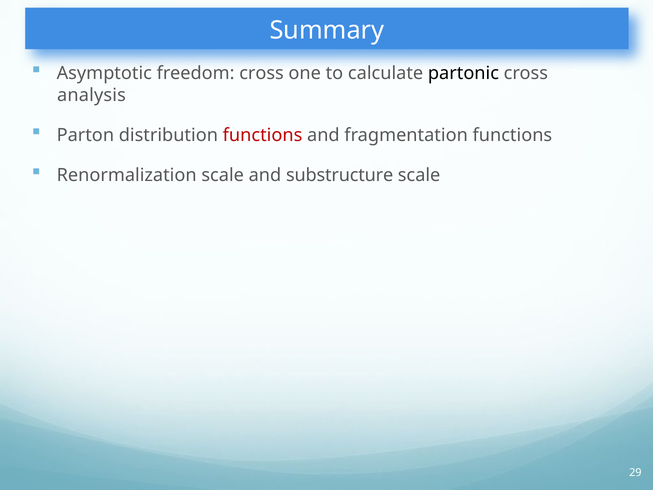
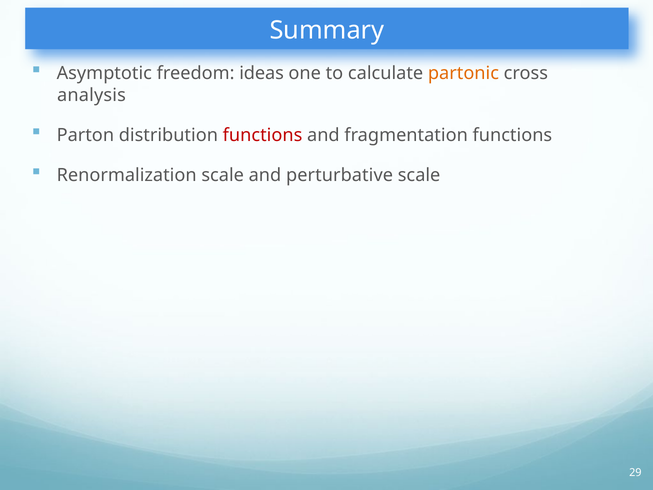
freedom cross: cross -> ideas
partonic colour: black -> orange
substructure: substructure -> perturbative
